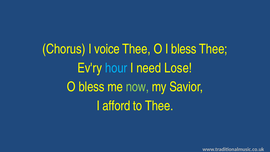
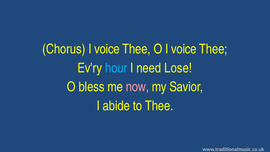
O I bless: bless -> voice
now colour: light green -> pink
afford: afford -> abide
